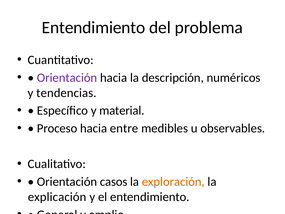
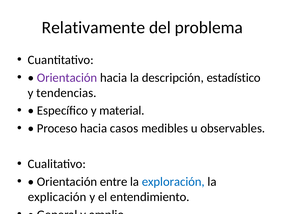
Entendimiento at (94, 28): Entendimiento -> Relativamente
numéricos: numéricos -> estadístico
entre: entre -> casos
casos: casos -> entre
exploración colour: orange -> blue
